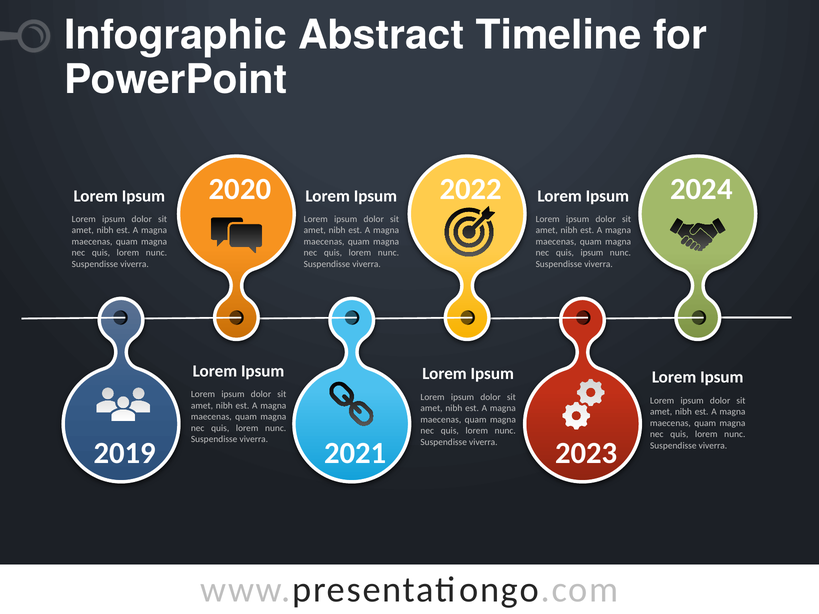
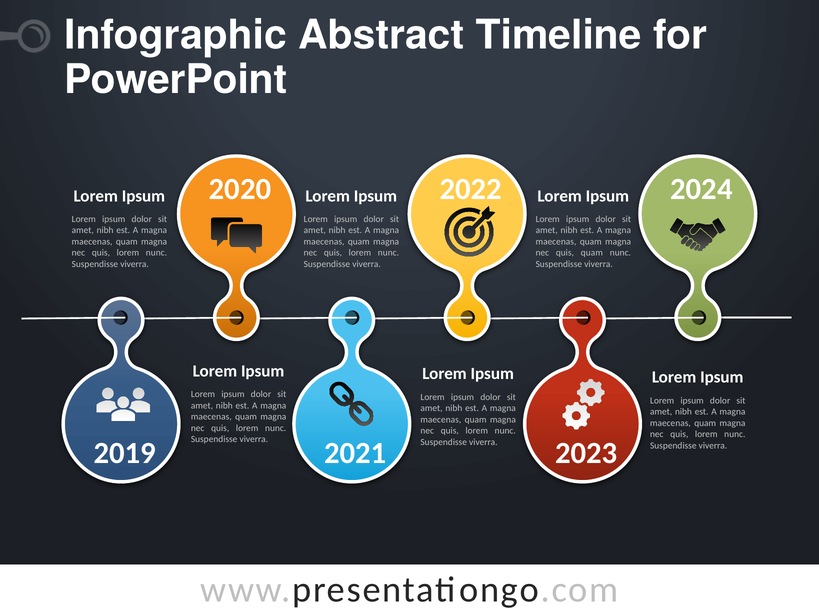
quis ipsum: ipsum -> quam
